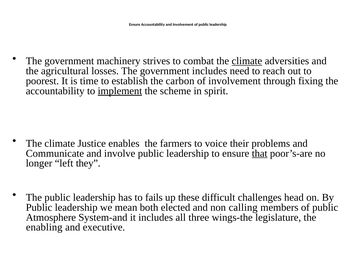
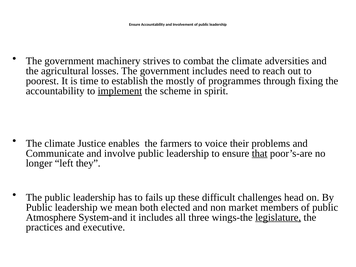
climate at (247, 61) underline: present -> none
carbon: carbon -> mostly
of involvement: involvement -> programmes
calling: calling -> market
legislature underline: none -> present
enabling: enabling -> practices
